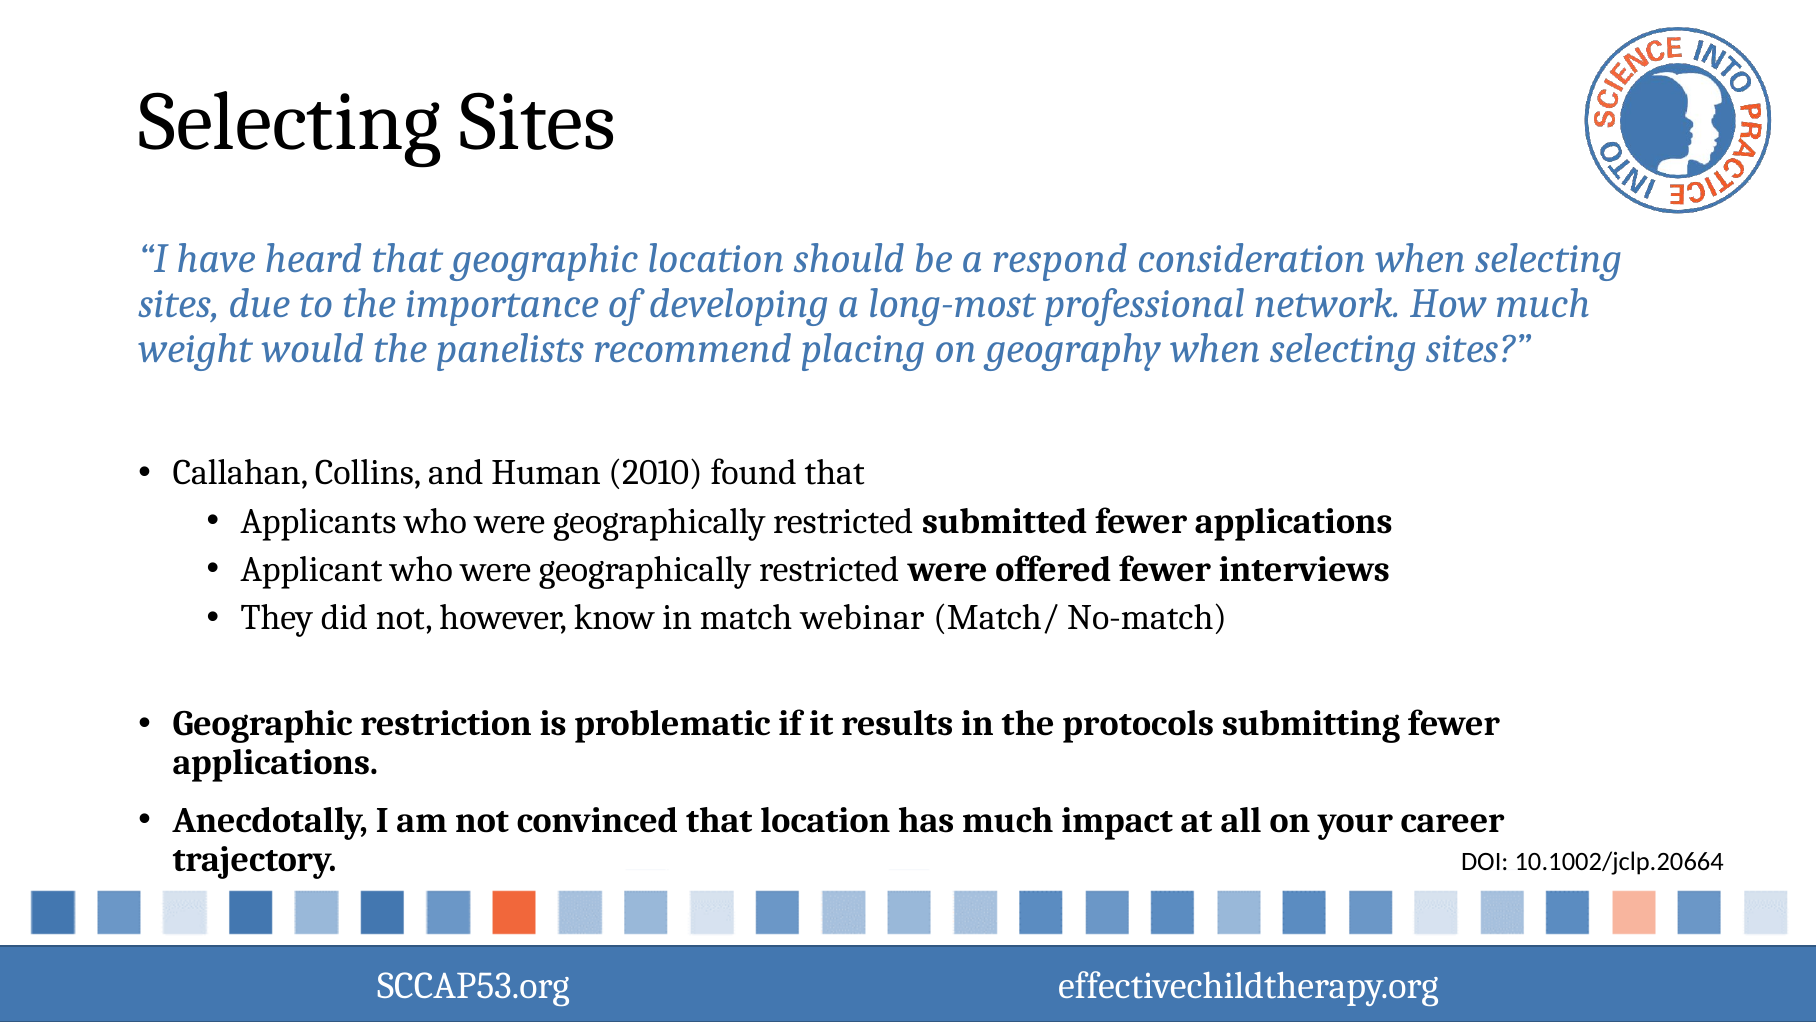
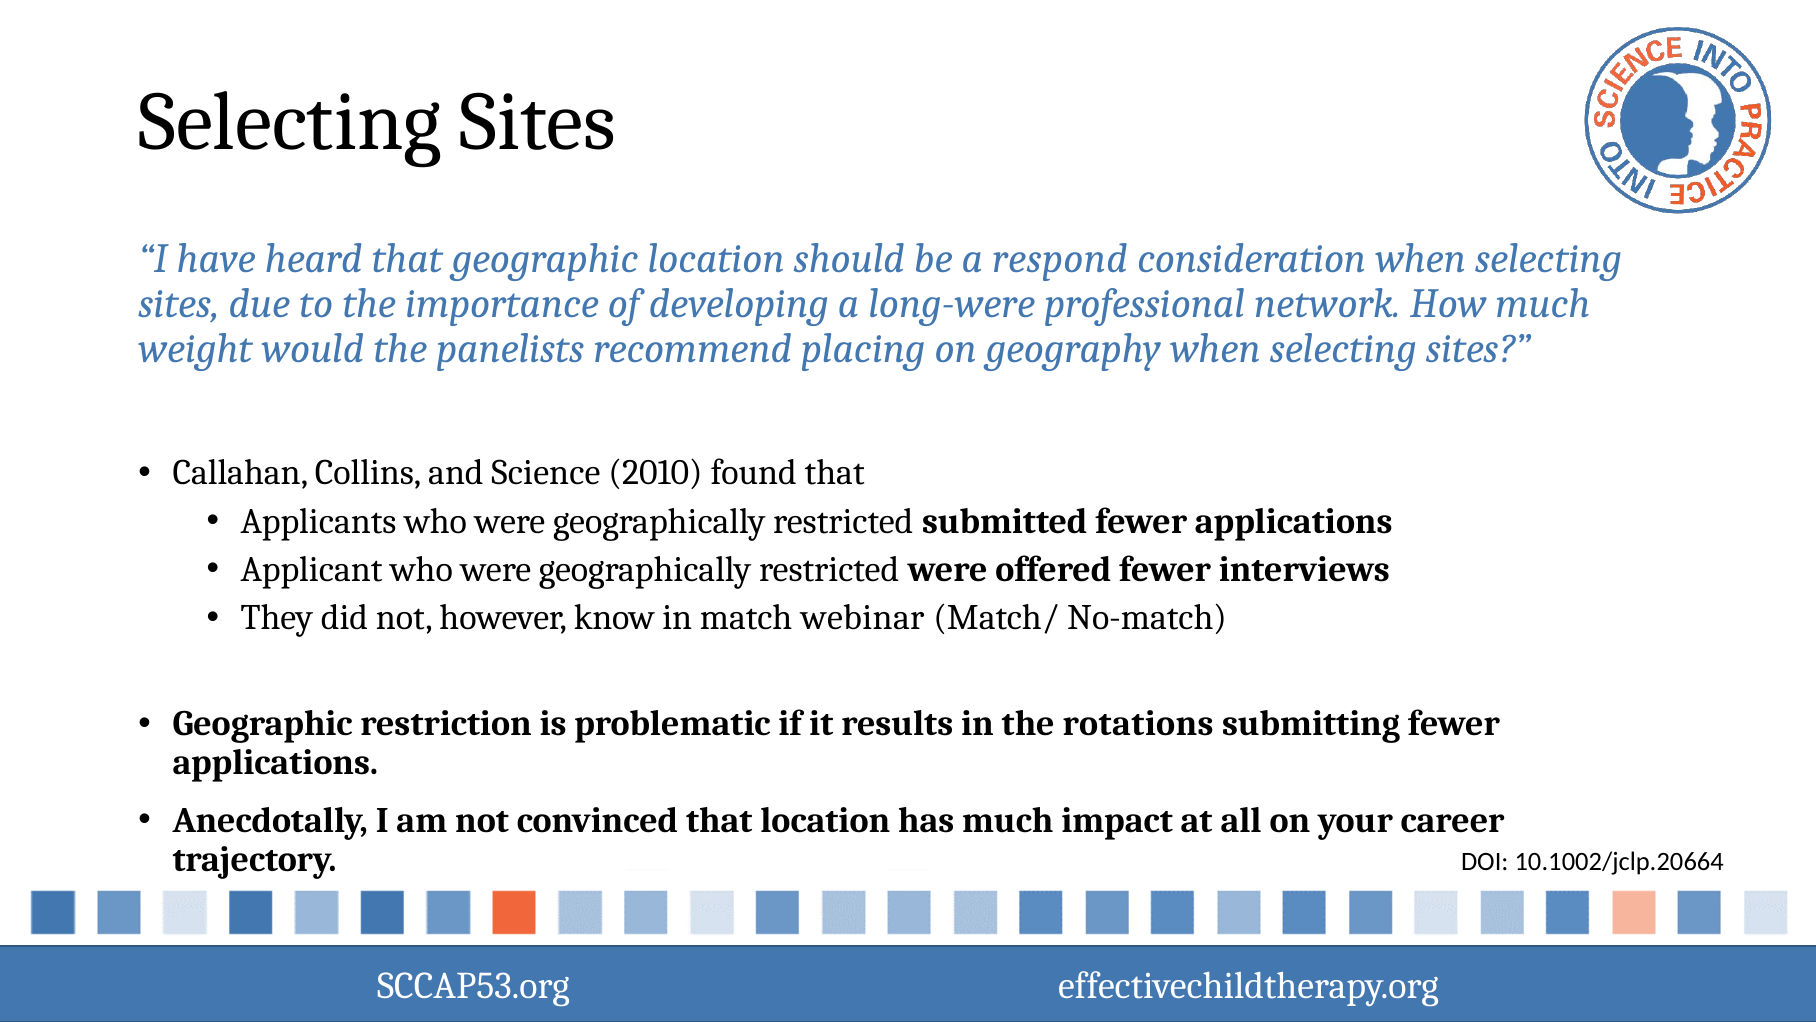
long-most: long-most -> long-were
Human: Human -> Science
protocols: protocols -> rotations
